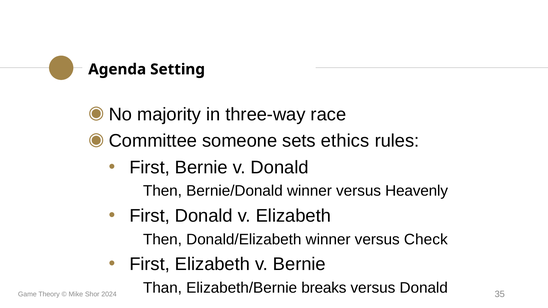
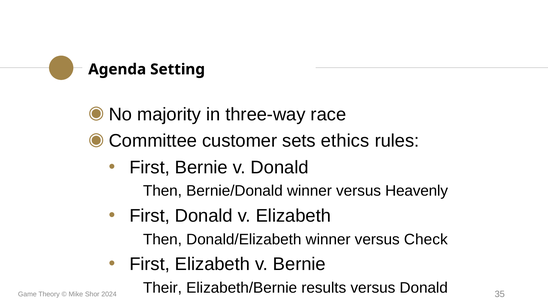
someone: someone -> customer
Than: Than -> Their
breaks: breaks -> results
